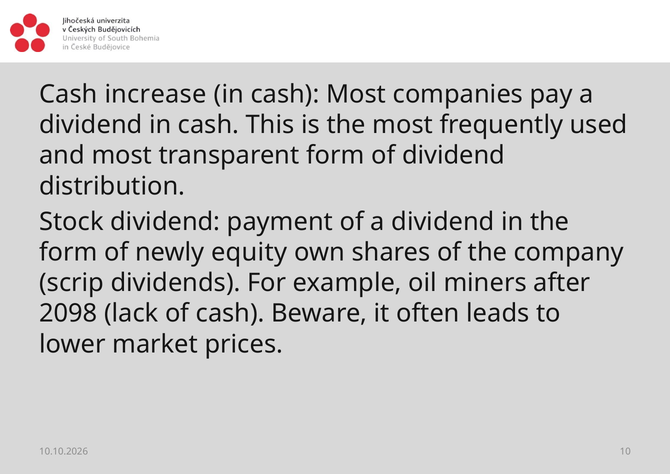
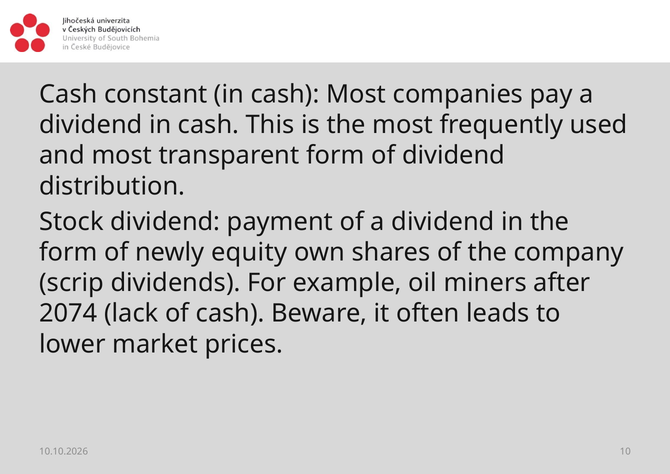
increase: increase -> constant
2098: 2098 -> 2074
